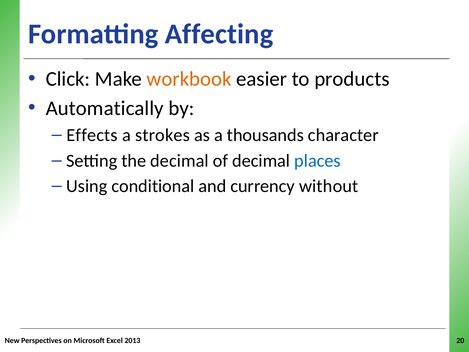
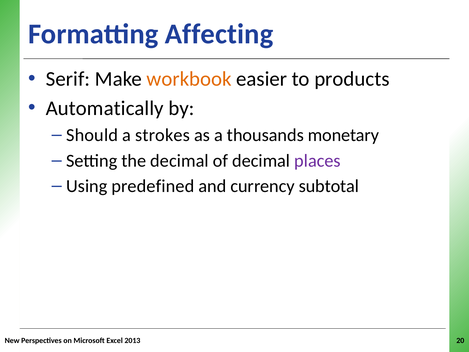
Click: Click -> Serif
Effects: Effects -> Should
character: character -> monetary
places colour: blue -> purple
conditional: conditional -> predefined
without: without -> subtotal
